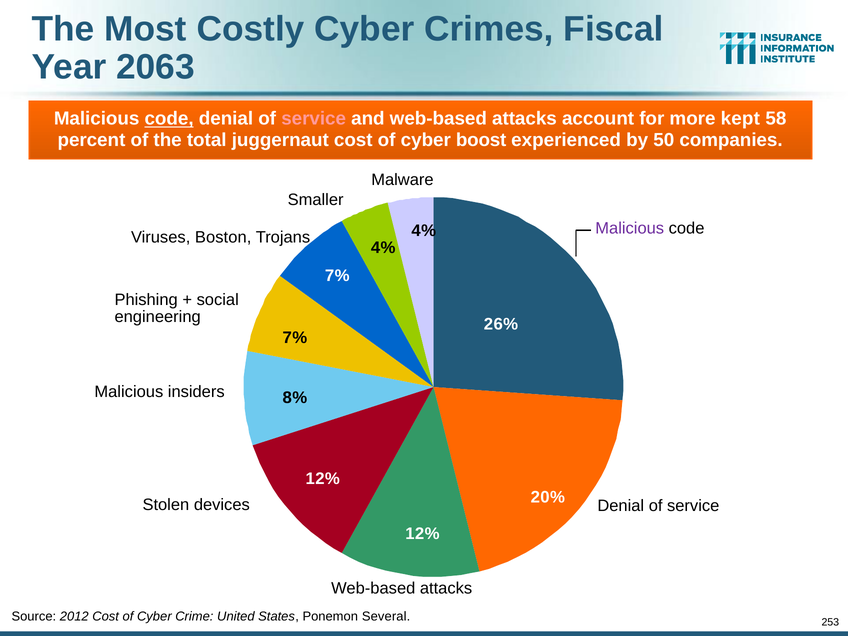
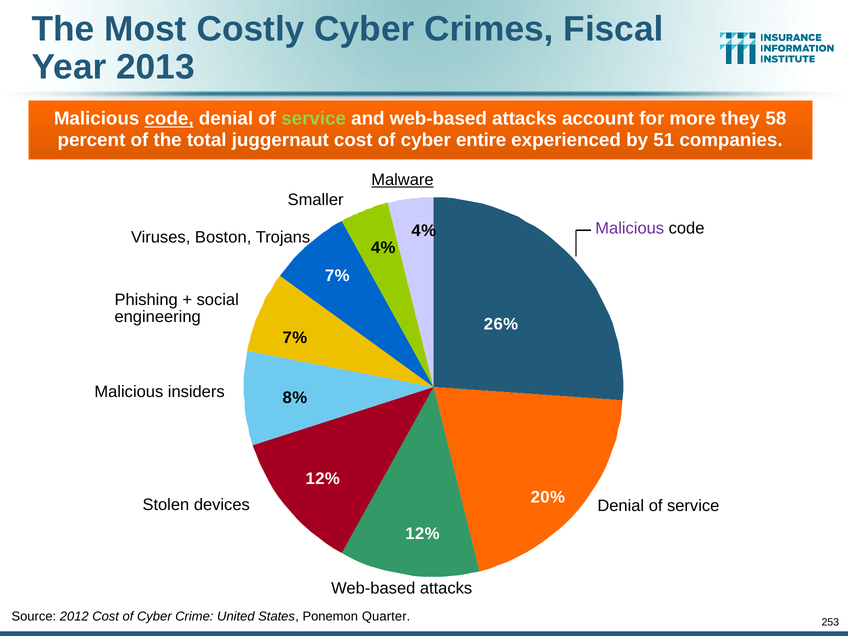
2063: 2063 -> 2013
service at (314, 119) colour: pink -> light green
kept: kept -> they
boost: boost -> entire
50: 50 -> 51
Malware underline: none -> present
Several: Several -> Quarter
